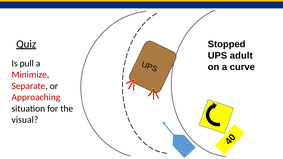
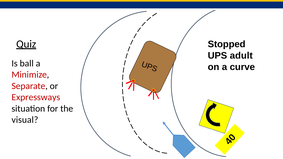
pull: pull -> ball
Approaching: Approaching -> Expressways
